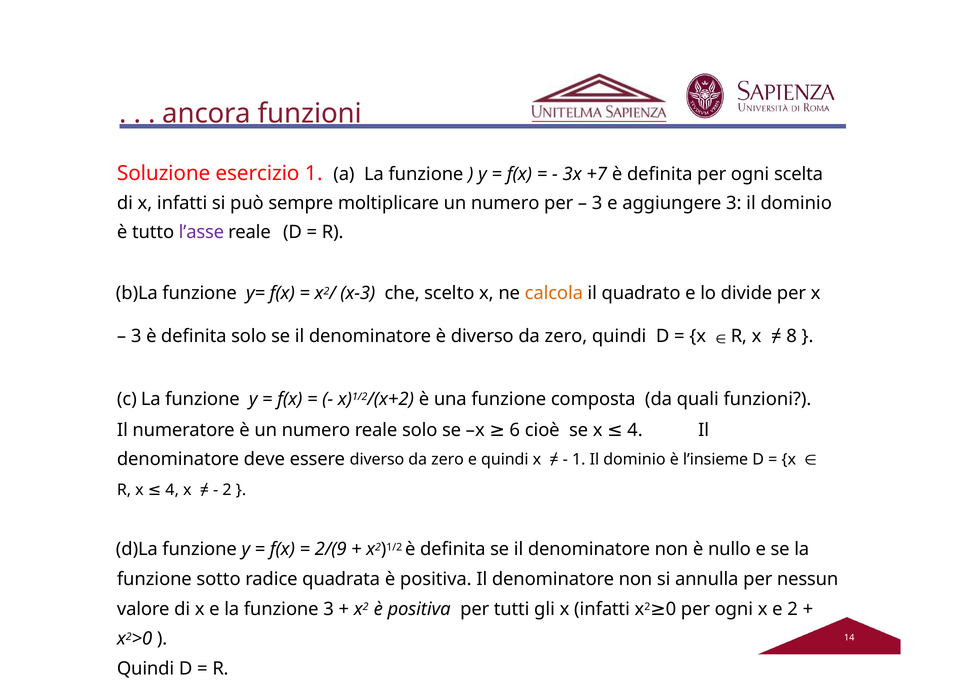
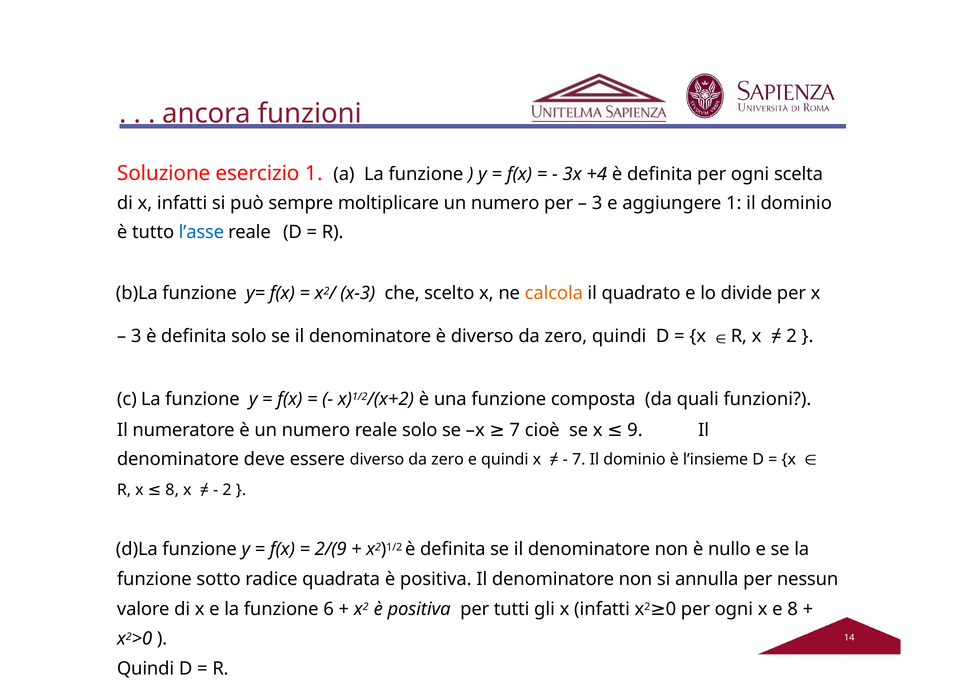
+7: +7 -> +4
aggiungere 3: 3 -> 1
l’asse colour: purple -> blue
8 at (792, 336): 8 -> 2
6 at (515, 430): 6 -> 7
4 at (635, 430): 4 -> 9
1 at (579, 460): 1 -> 7
x 4: 4 -> 8
funzione 3: 3 -> 6
e 2: 2 -> 8
